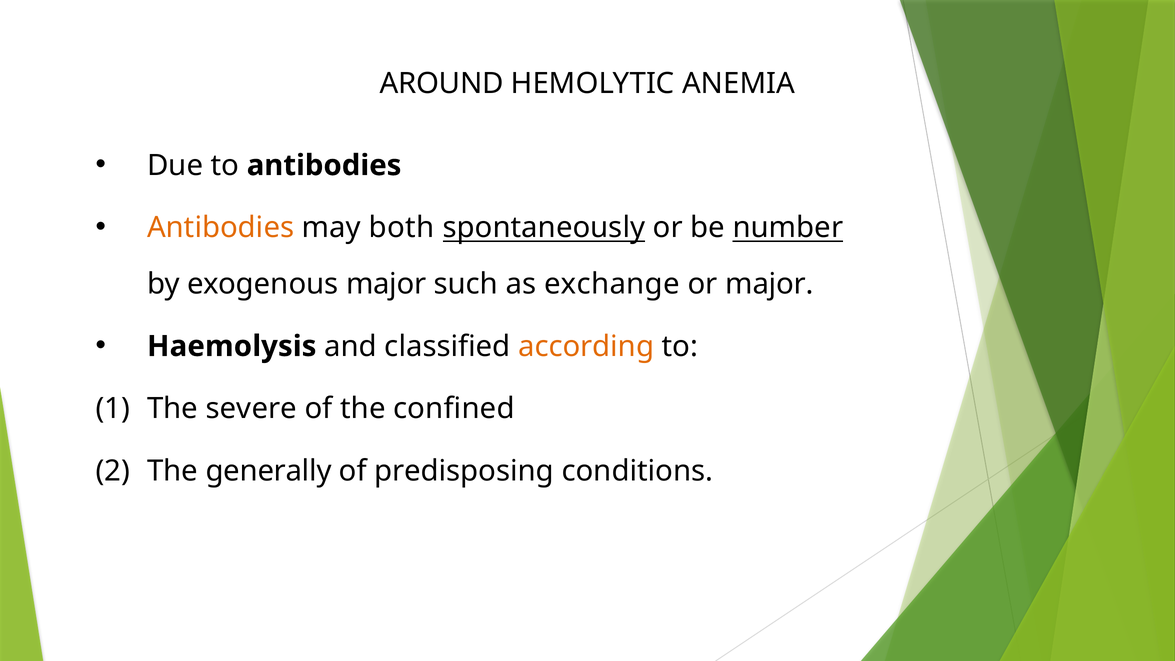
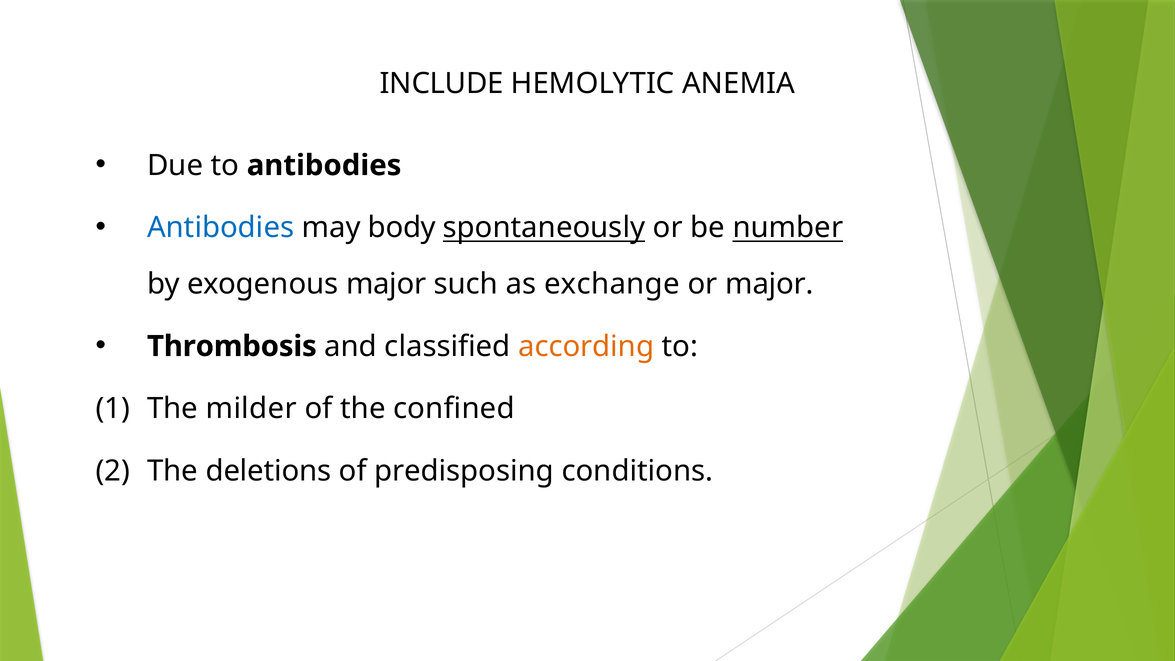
AROUND: AROUND -> INCLUDE
Antibodies at (221, 228) colour: orange -> blue
both: both -> body
Haemolysis: Haemolysis -> Thrombosis
severe: severe -> milder
generally: generally -> deletions
